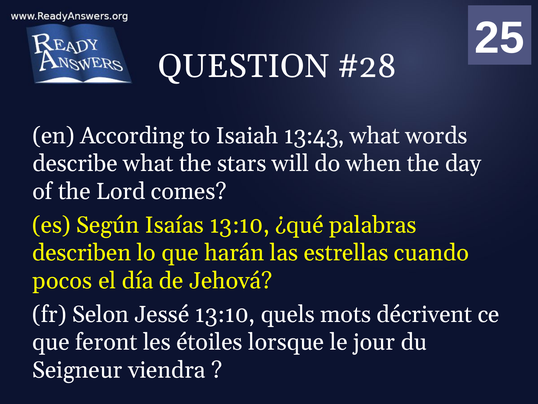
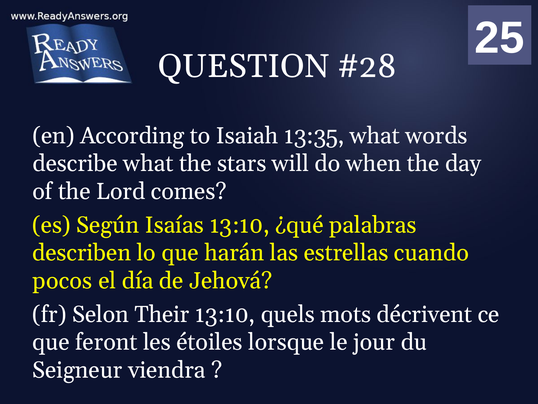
13:43: 13:43 -> 13:35
Jessé: Jessé -> Their
